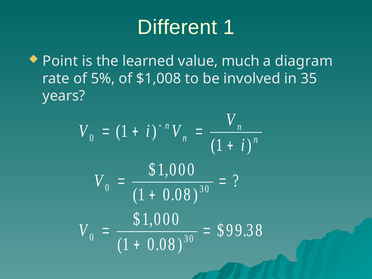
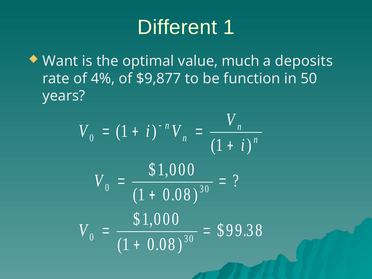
Point: Point -> Want
learned: learned -> optimal
diagram: diagram -> deposits
5%: 5% -> 4%
$1,008: $1,008 -> $9,877
involved: involved -> function
35: 35 -> 50
